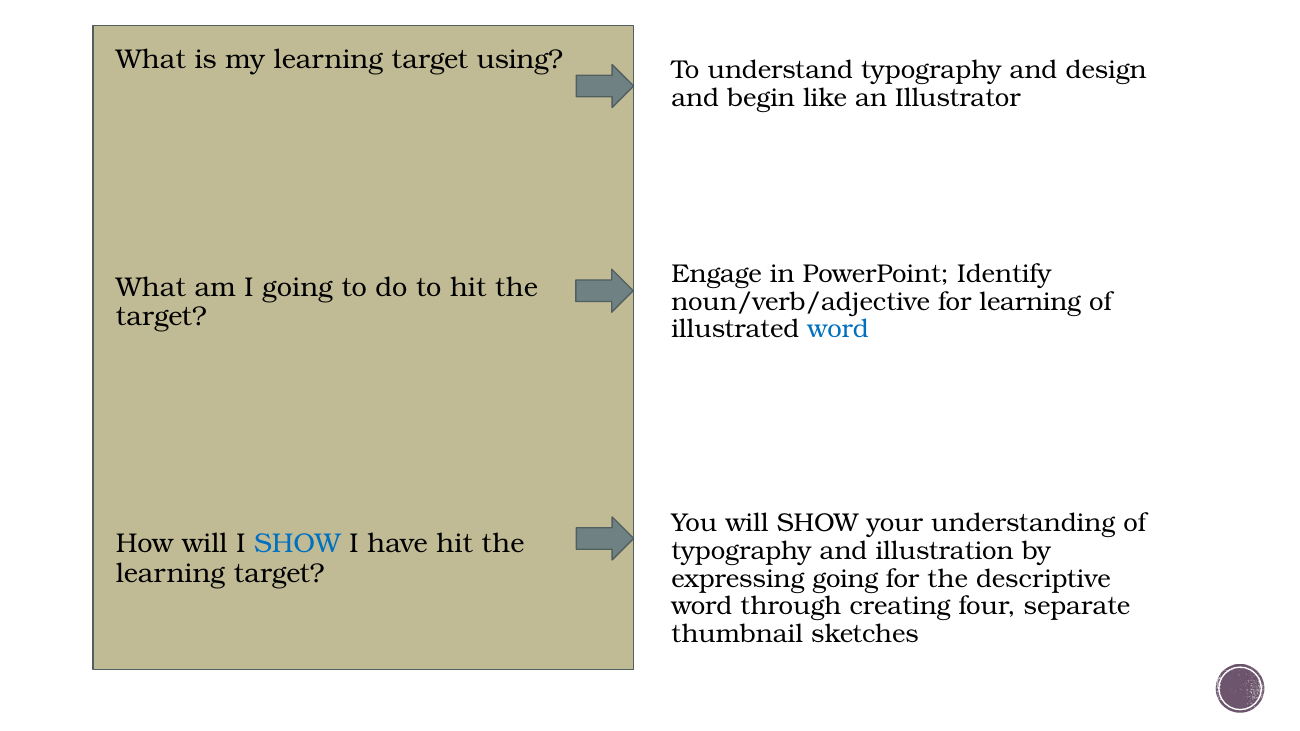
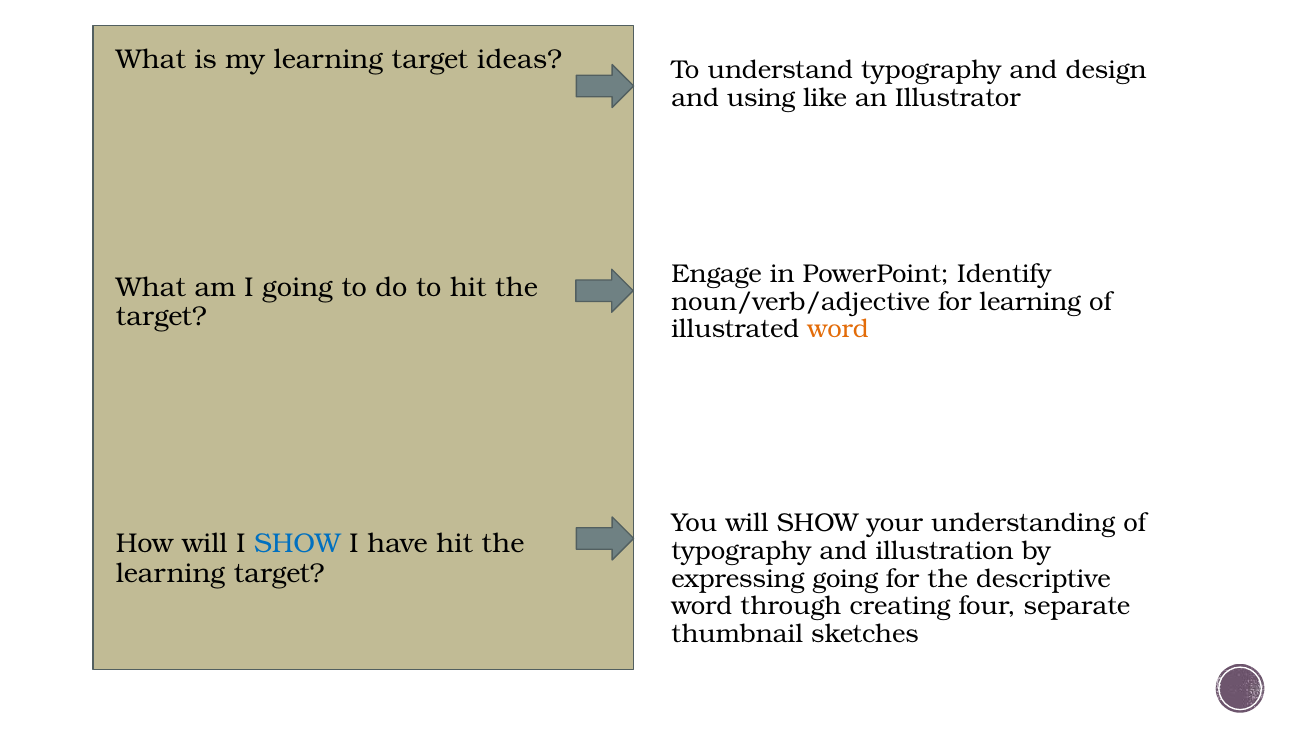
using: using -> ideas
begin: begin -> using
word at (838, 330) colour: blue -> orange
